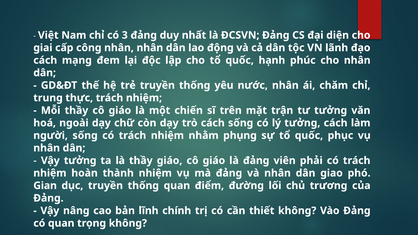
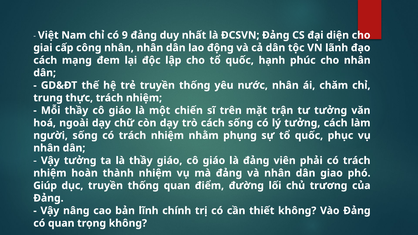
3: 3 -> 9
Gian: Gian -> Giúp
